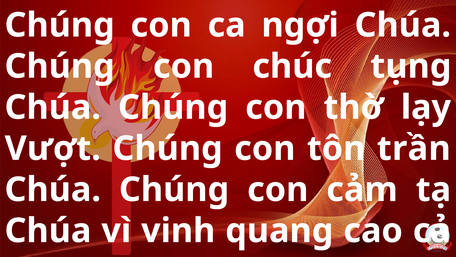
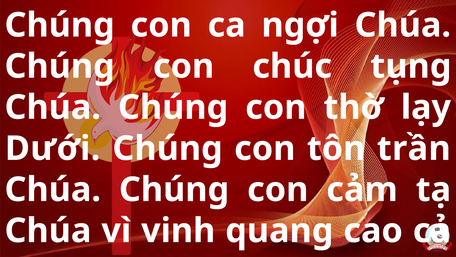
Vượt: Vượt -> Dưới
